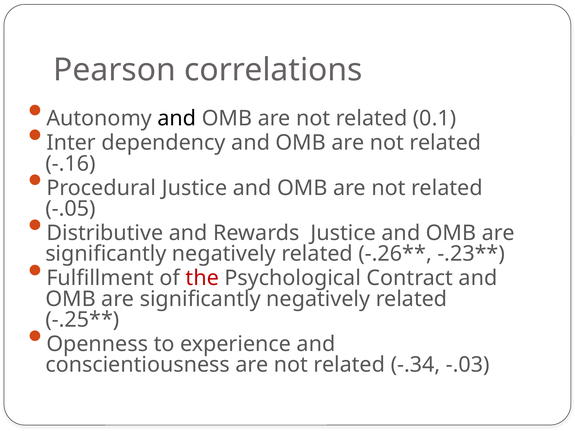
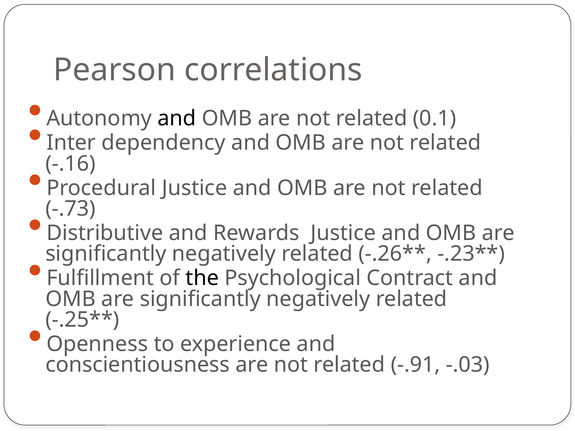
-.05: -.05 -> -.73
the colour: red -> black
-.34: -.34 -> -.91
